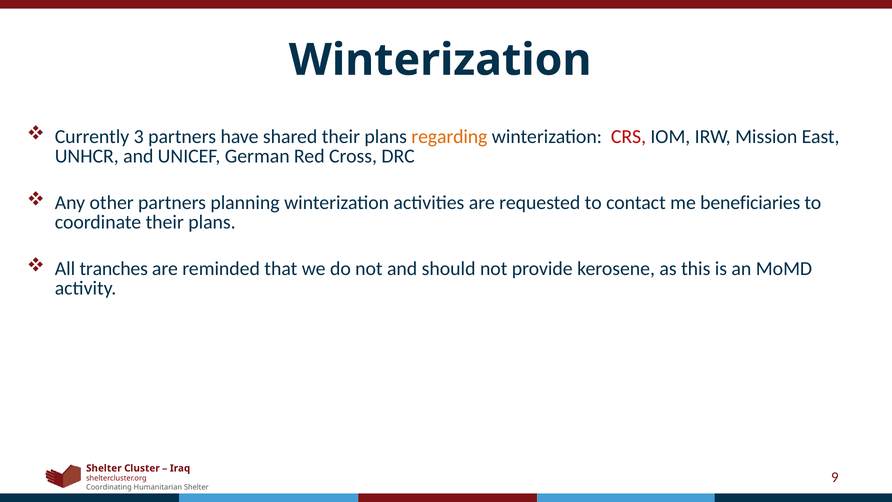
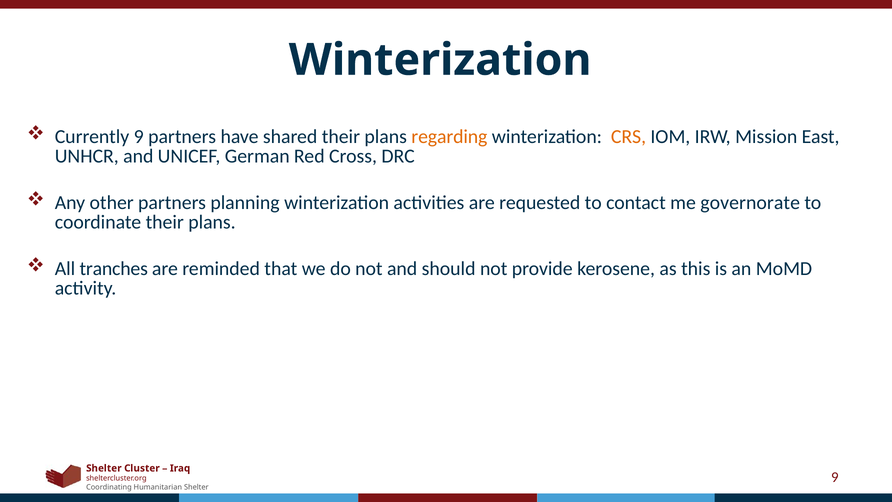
Currently 3: 3 -> 9
CRS colour: red -> orange
beneficiaries: beneficiaries -> governorate
